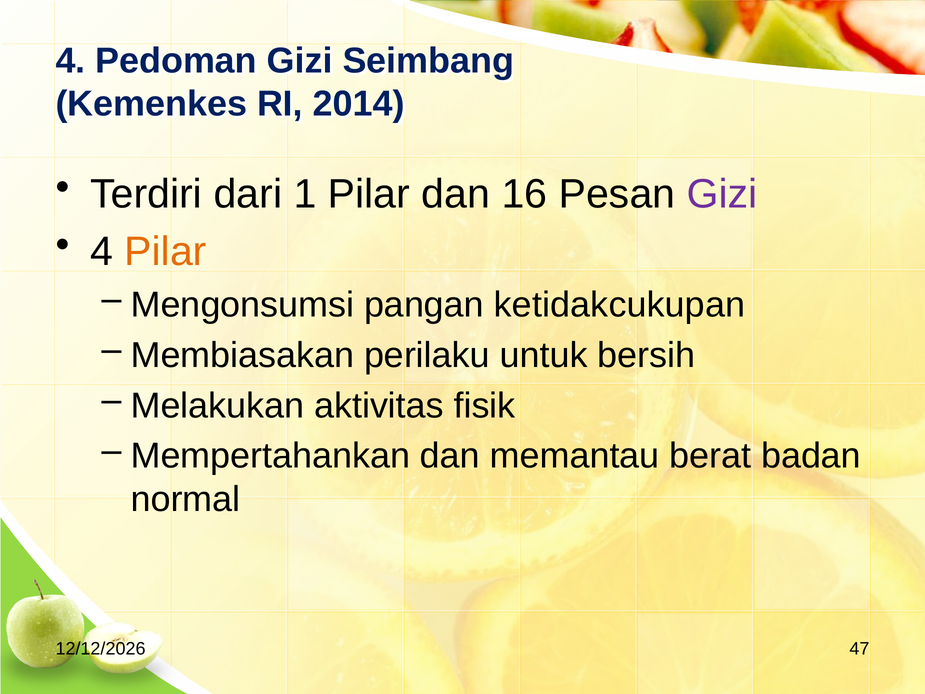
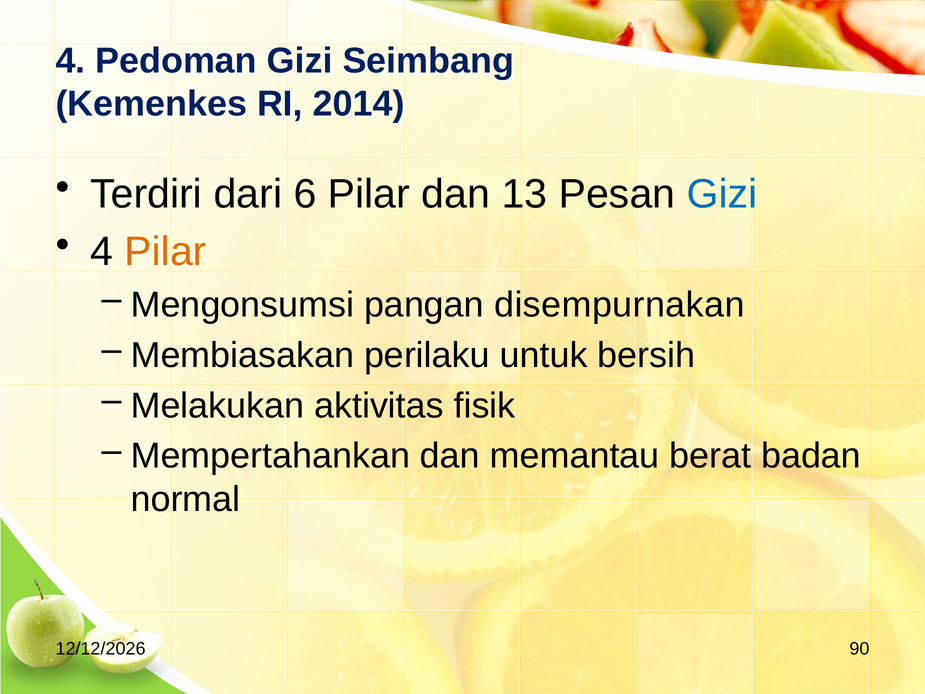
1: 1 -> 6
16: 16 -> 13
Gizi at (722, 194) colour: purple -> blue
ketidakcukupan: ketidakcukupan -> disempurnakan
47: 47 -> 90
